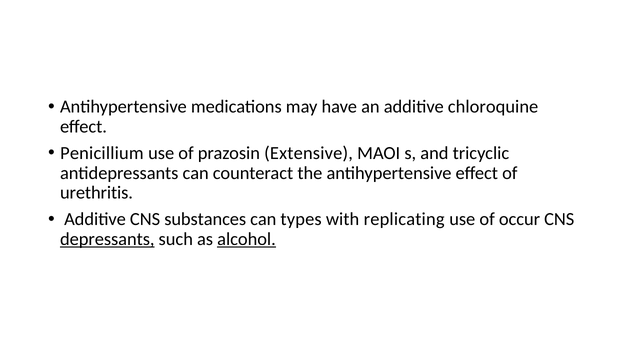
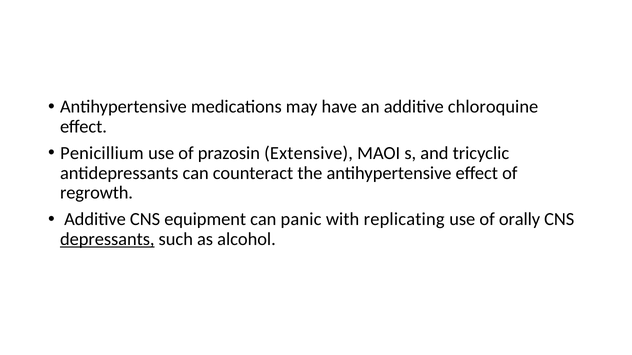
urethritis: urethritis -> regrowth
substances: substances -> equipment
types: types -> panic
occur: occur -> orally
alcohol underline: present -> none
